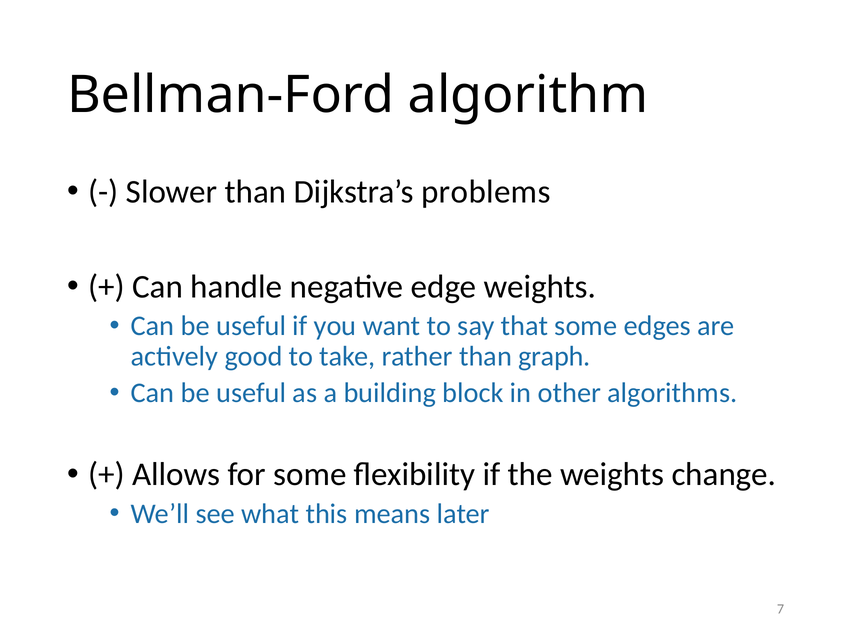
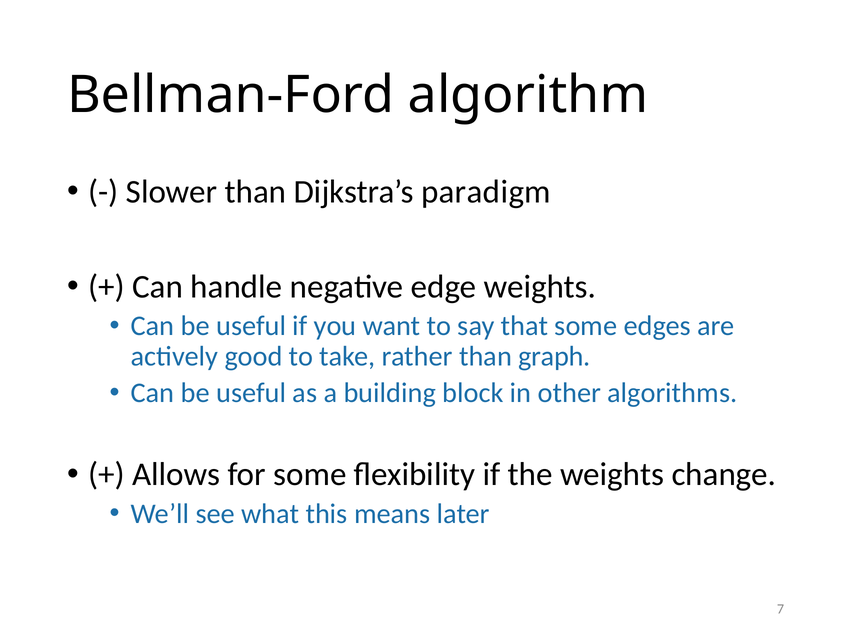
problems: problems -> paradigm
